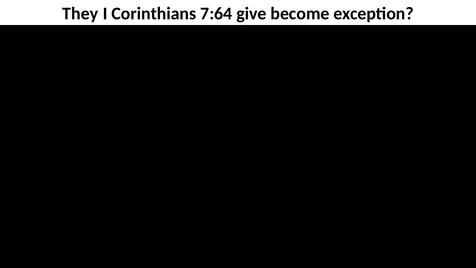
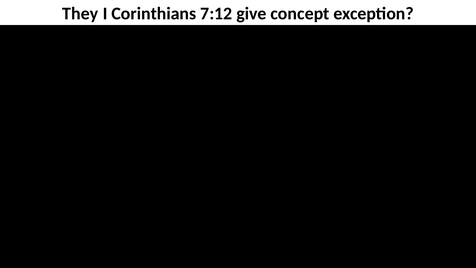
7:64: 7:64 -> 7:12
become: become -> concept
